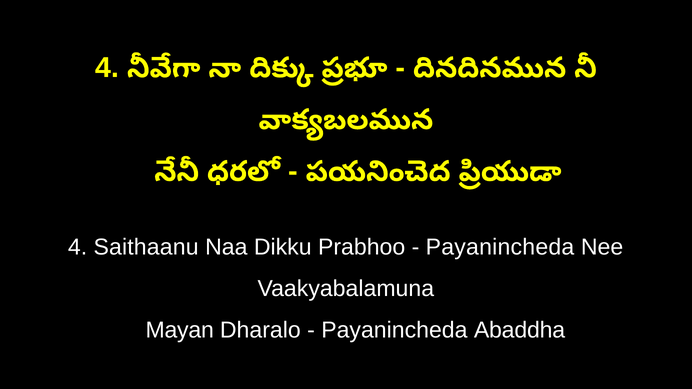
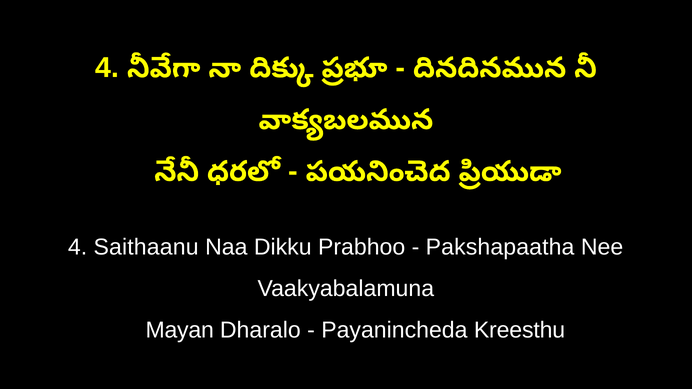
Payanincheda at (500, 247): Payanincheda -> Pakshapaatha
Abaddha: Abaddha -> Kreesthu
